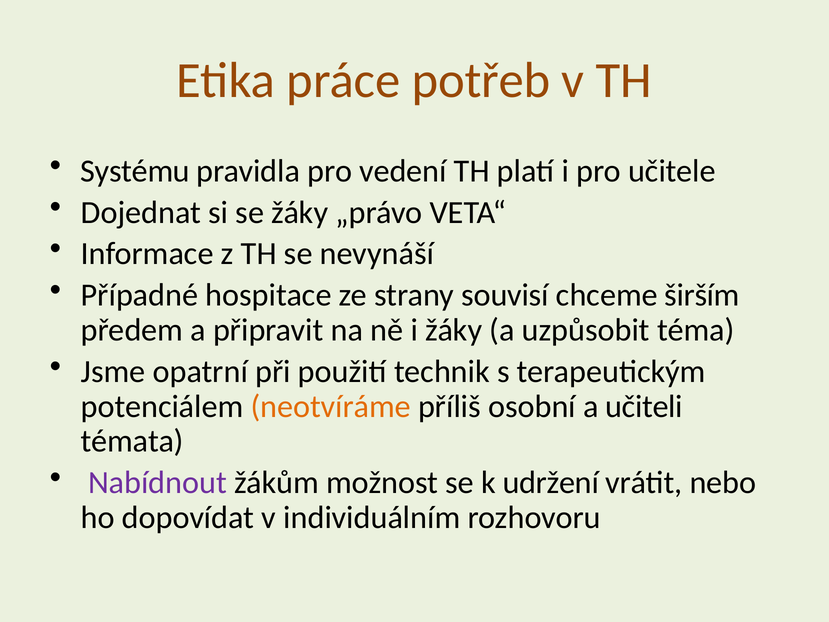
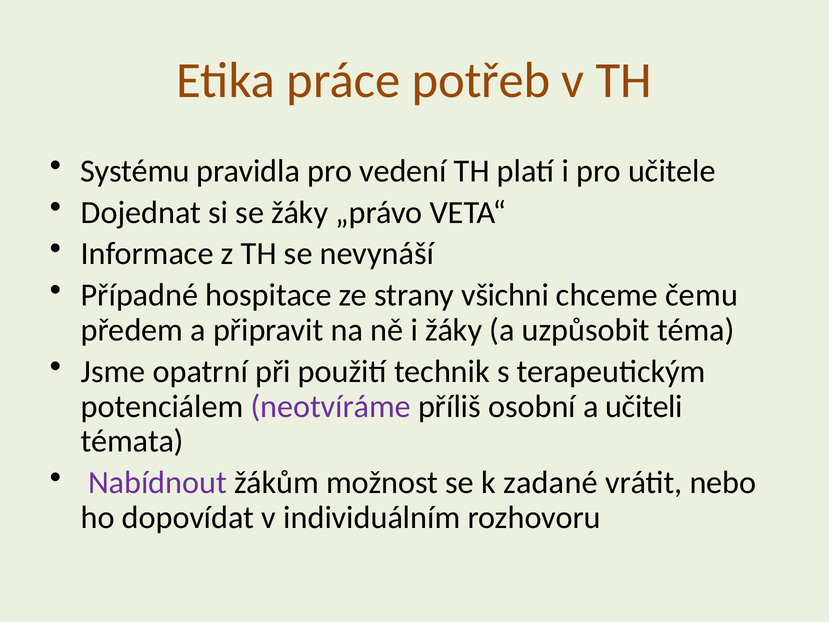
souvisí: souvisí -> všichni
širším: širším -> čemu
neotvíráme colour: orange -> purple
udržení: udržení -> zadané
